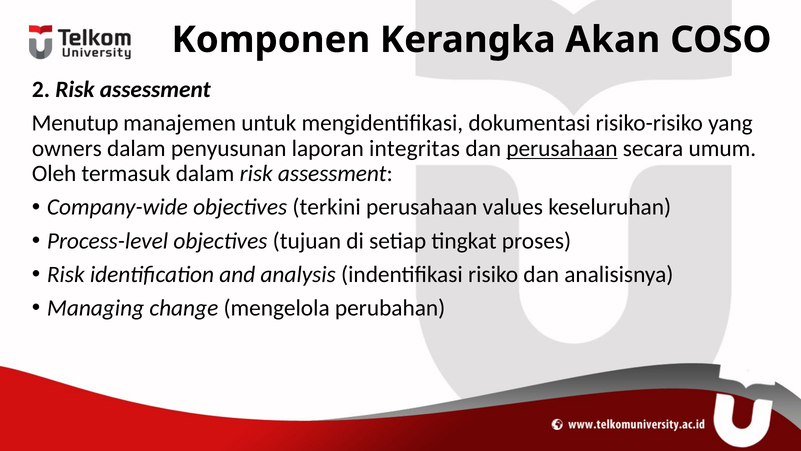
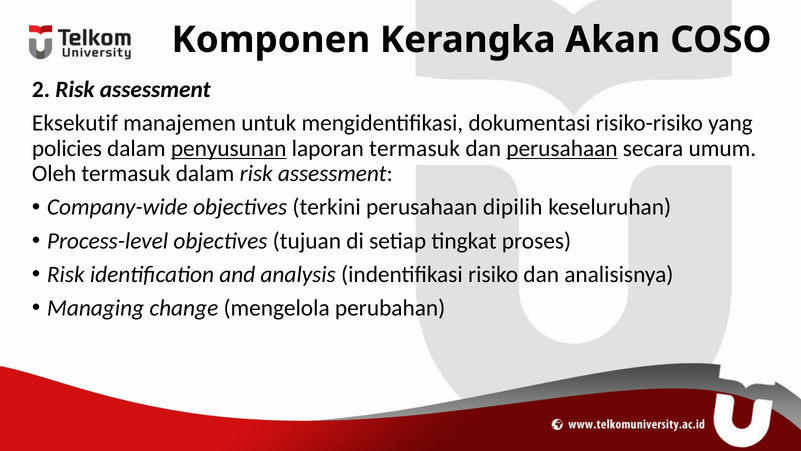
Menutup: Menutup -> Eksekutif
owners: owners -> policies
penyusunan underline: none -> present
laporan integritas: integritas -> termasuk
values: values -> dipilih
